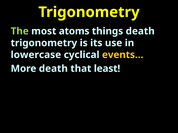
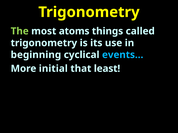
things death: death -> called
lowercase: lowercase -> beginning
events… colour: yellow -> light blue
More death: death -> initial
